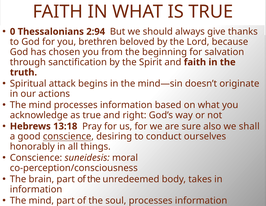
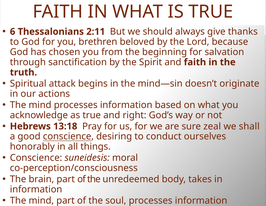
0: 0 -> 6
2:94: 2:94 -> 2:11
also: also -> zeal
